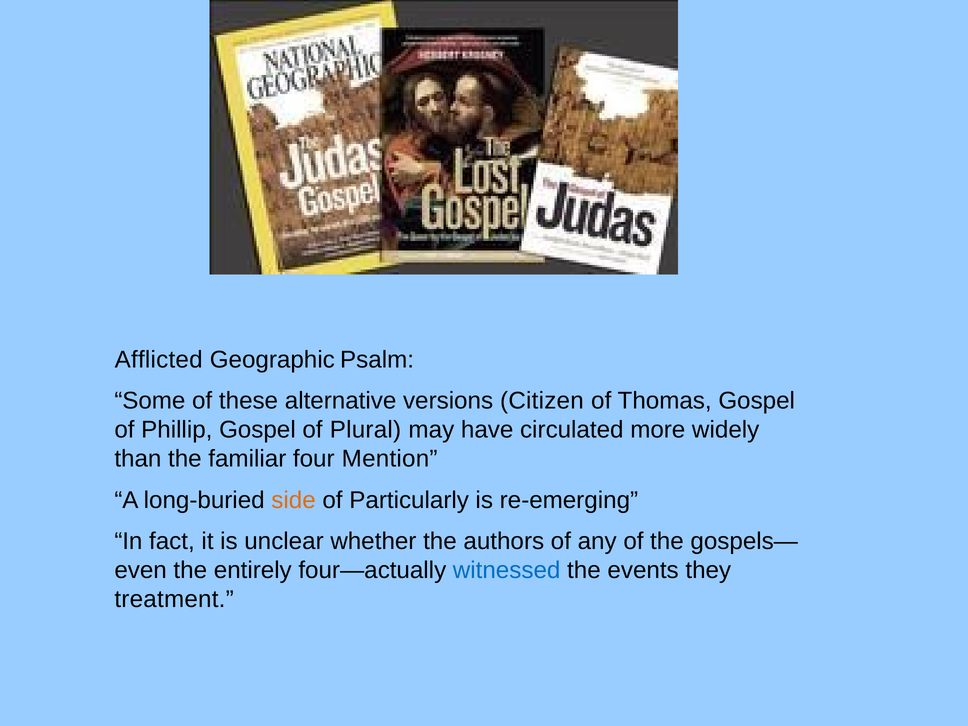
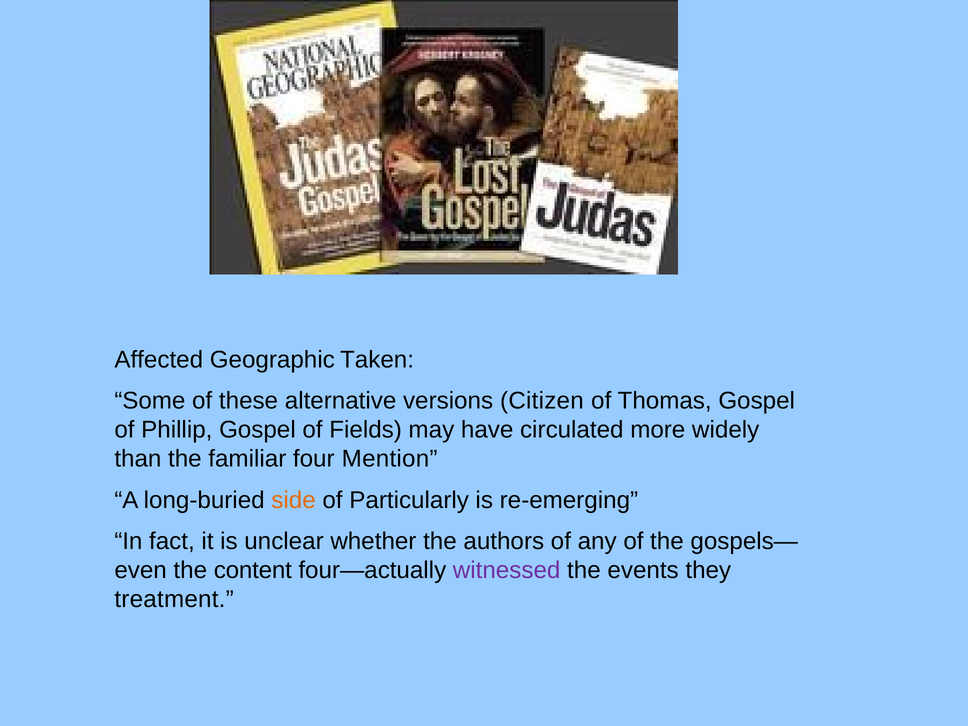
Afflicted: Afflicted -> Affected
Psalm: Psalm -> Taken
Plural: Plural -> Fields
entirely: entirely -> content
witnessed colour: blue -> purple
